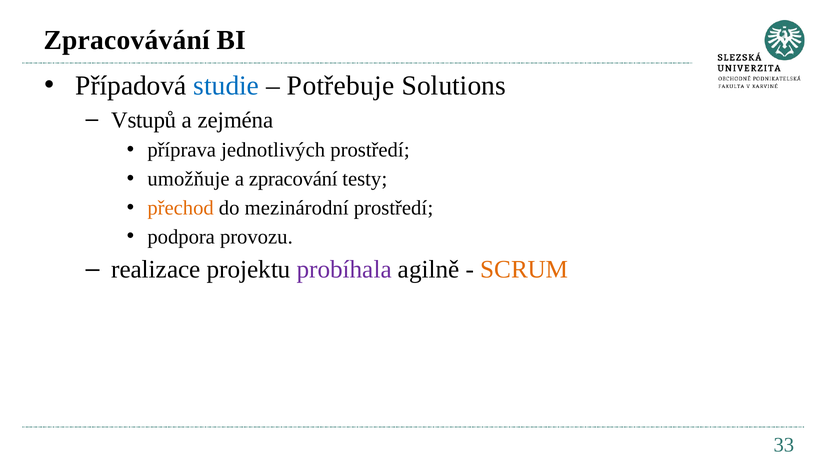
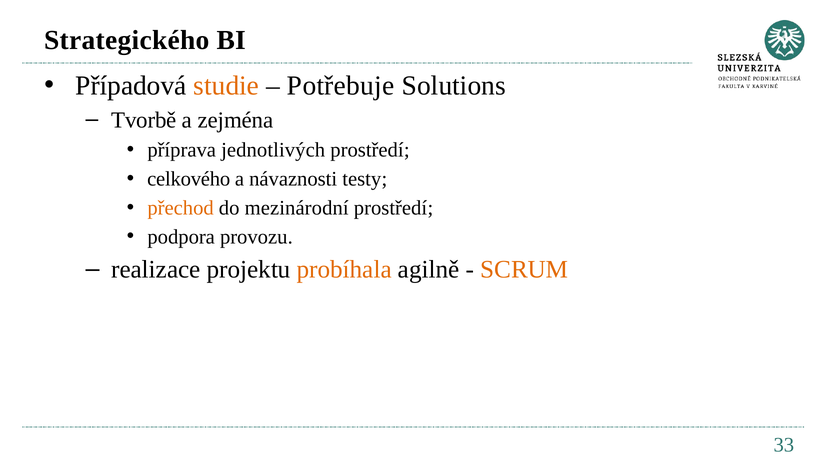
Zpracovávání: Zpracovávání -> Strategického
studie colour: blue -> orange
Vstupů: Vstupů -> Tvorbě
umožňuje: umožňuje -> celkového
zpracování: zpracování -> návaznosti
probíhala colour: purple -> orange
